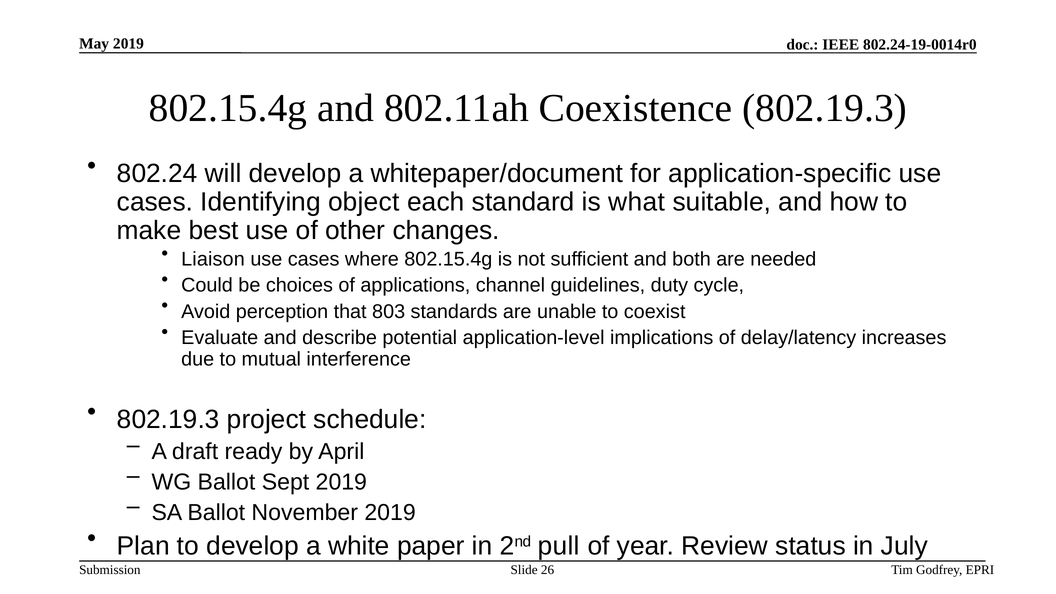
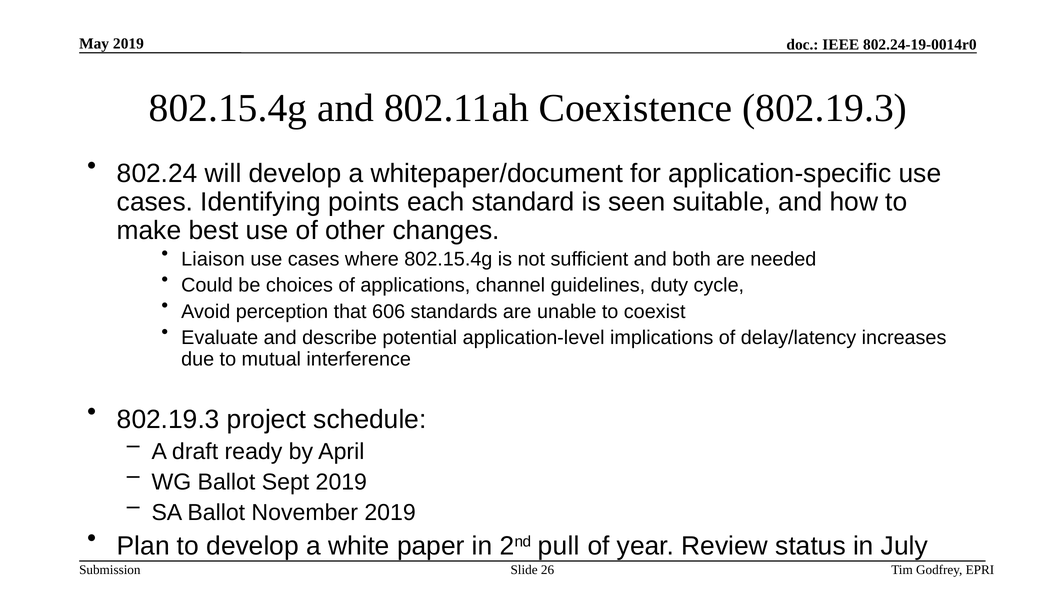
object: object -> points
what: what -> seen
803: 803 -> 606
